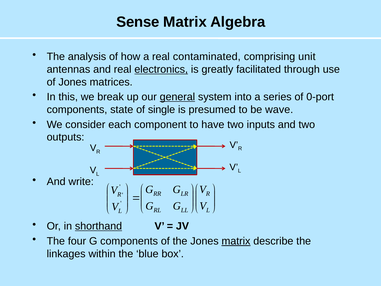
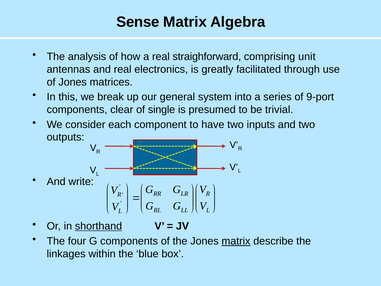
contaminated: contaminated -> straighforward
electronics underline: present -> none
general underline: present -> none
0-port: 0-port -> 9-port
state: state -> clear
wave: wave -> trivial
